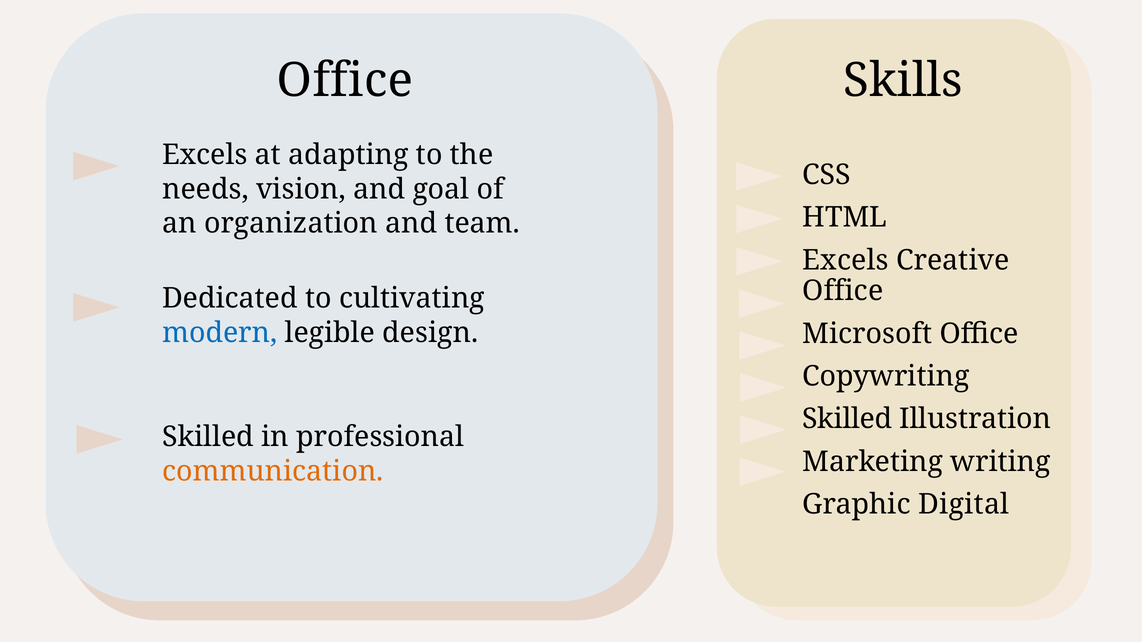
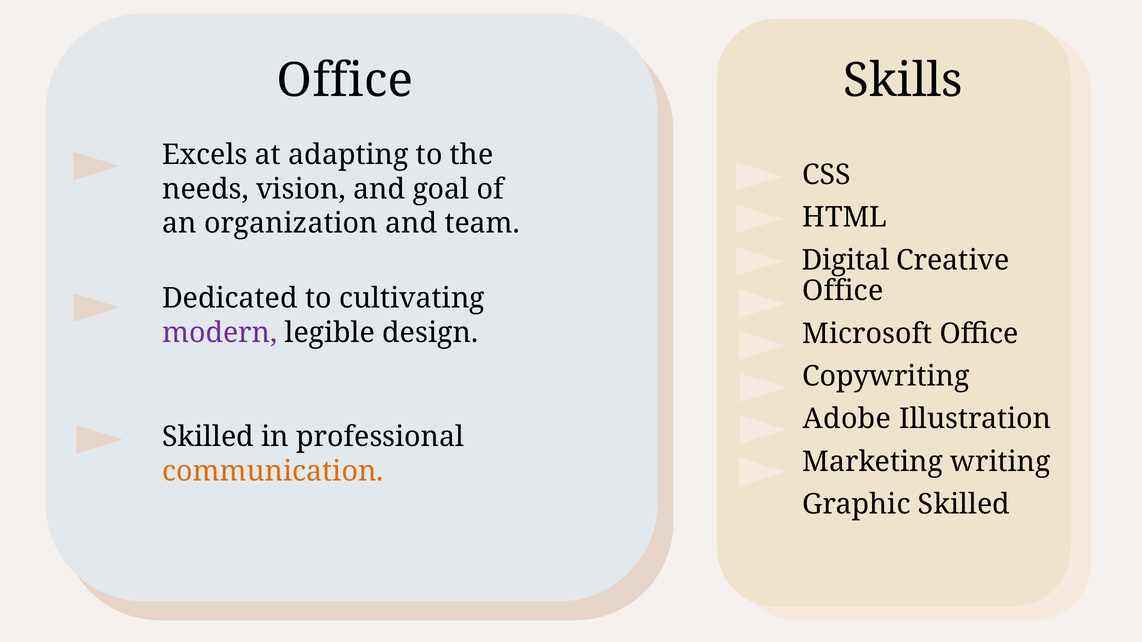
Excels at (846, 260): Excels -> Digital
modern colour: blue -> purple
Skilled at (847, 419): Skilled -> Adobe
Graphic Digital: Digital -> Skilled
